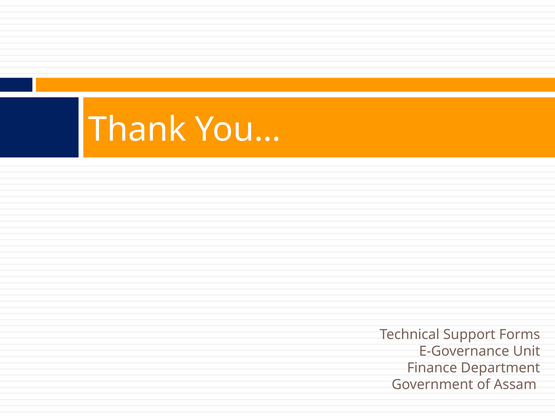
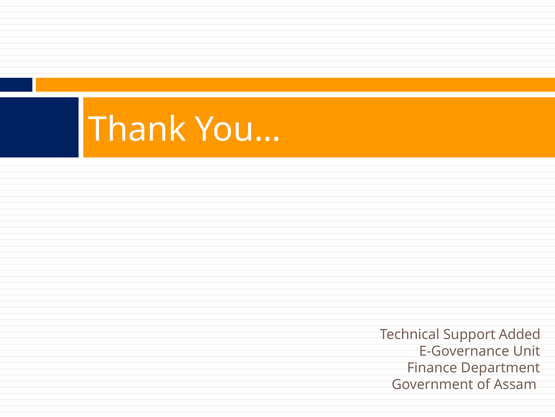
Forms: Forms -> Added
